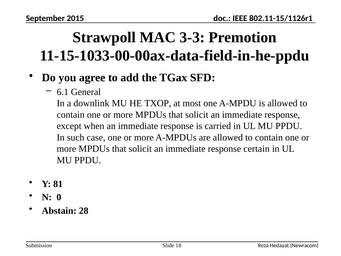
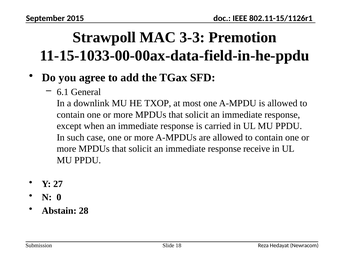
certain: certain -> receive
81: 81 -> 27
